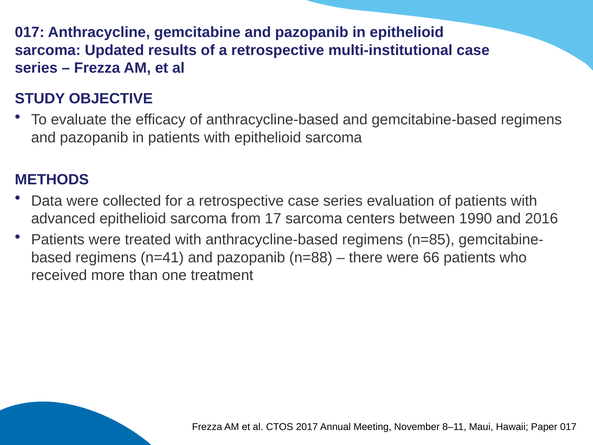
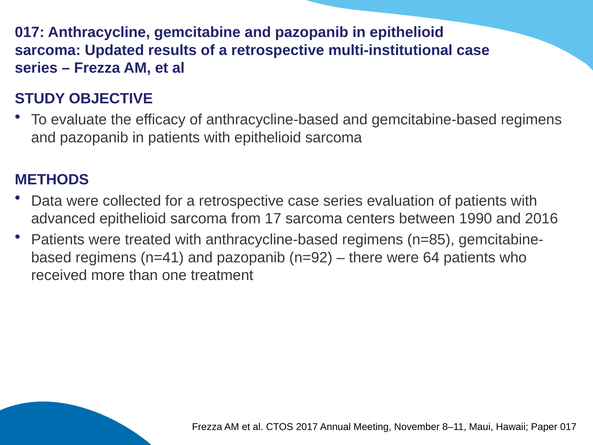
n=88: n=88 -> n=92
66: 66 -> 64
